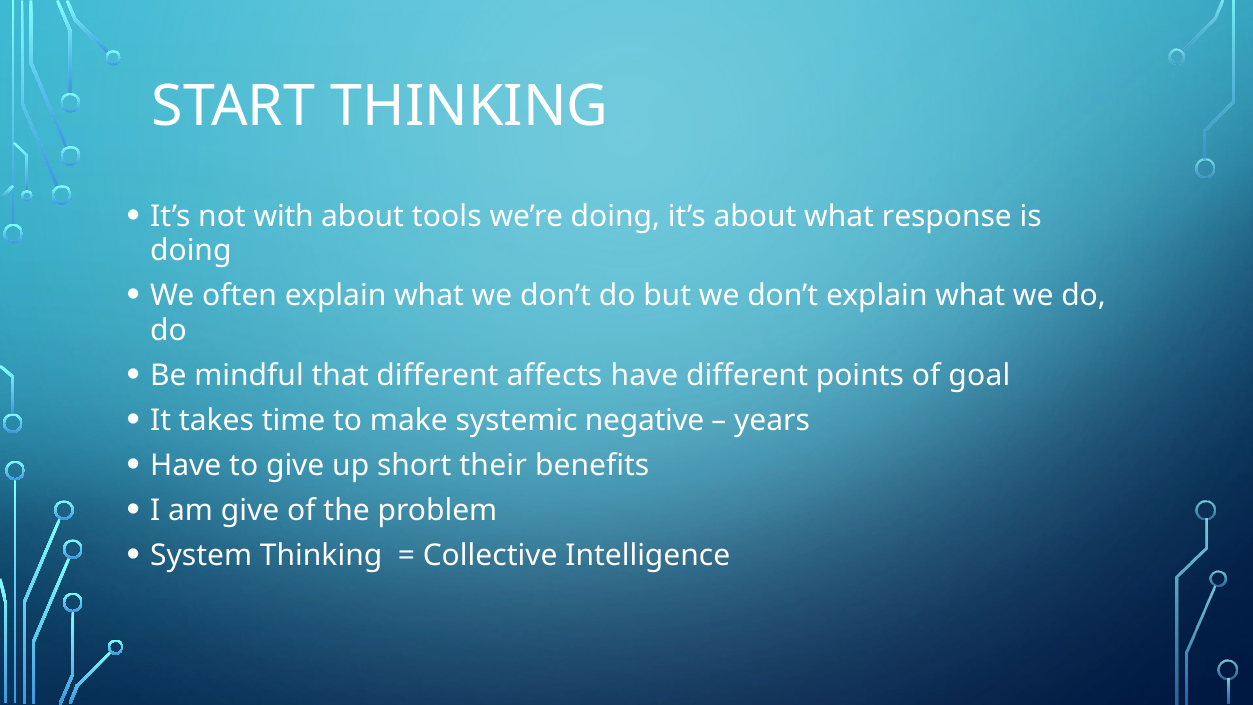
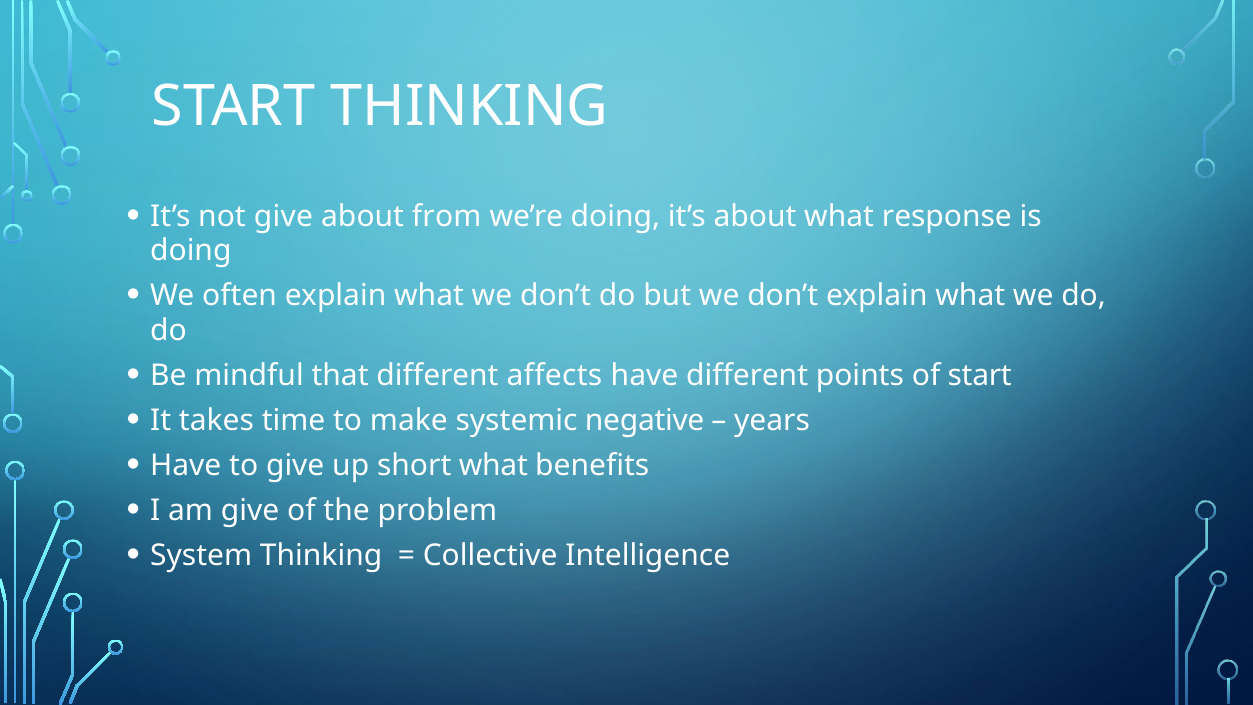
not with: with -> give
tools: tools -> from
of goal: goal -> start
short their: their -> what
